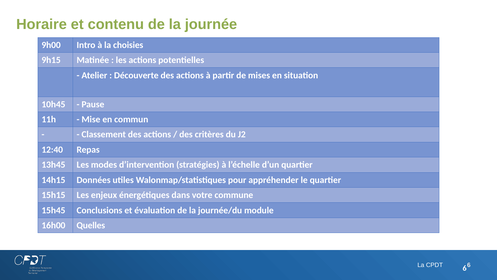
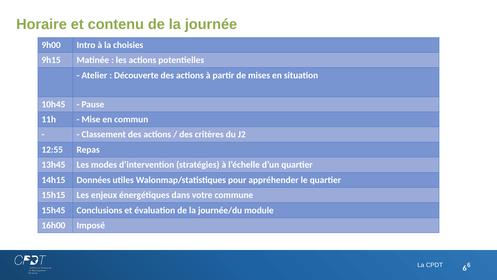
12:40: 12:40 -> 12:55
Quelles: Quelles -> Imposé
